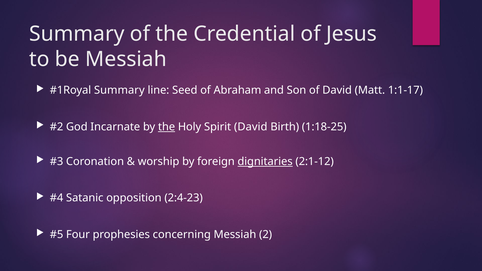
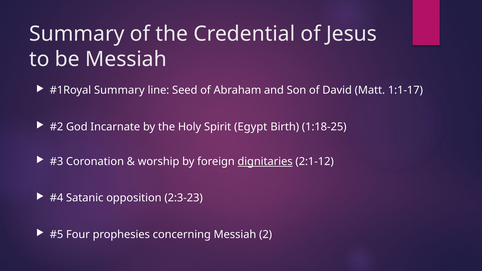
the at (167, 127) underline: present -> none
Spirit David: David -> Egypt
2:4-23: 2:4-23 -> 2:3-23
